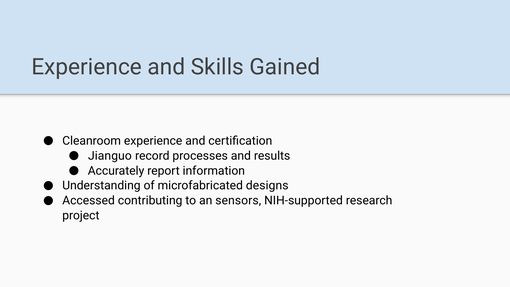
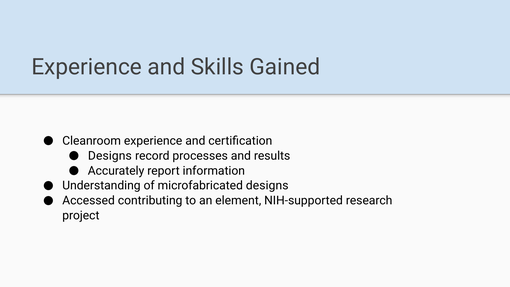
Jianguo at (110, 156): Jianguo -> Designs
sensors: sensors -> element
